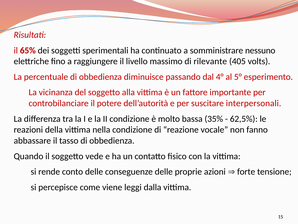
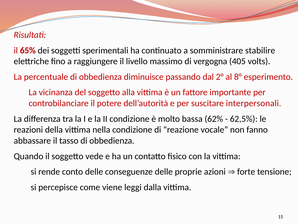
nessuno: nessuno -> stabilire
rilevante: rilevante -> vergogna
4°: 4° -> 2°
5°: 5° -> 8°
35%: 35% -> 62%
